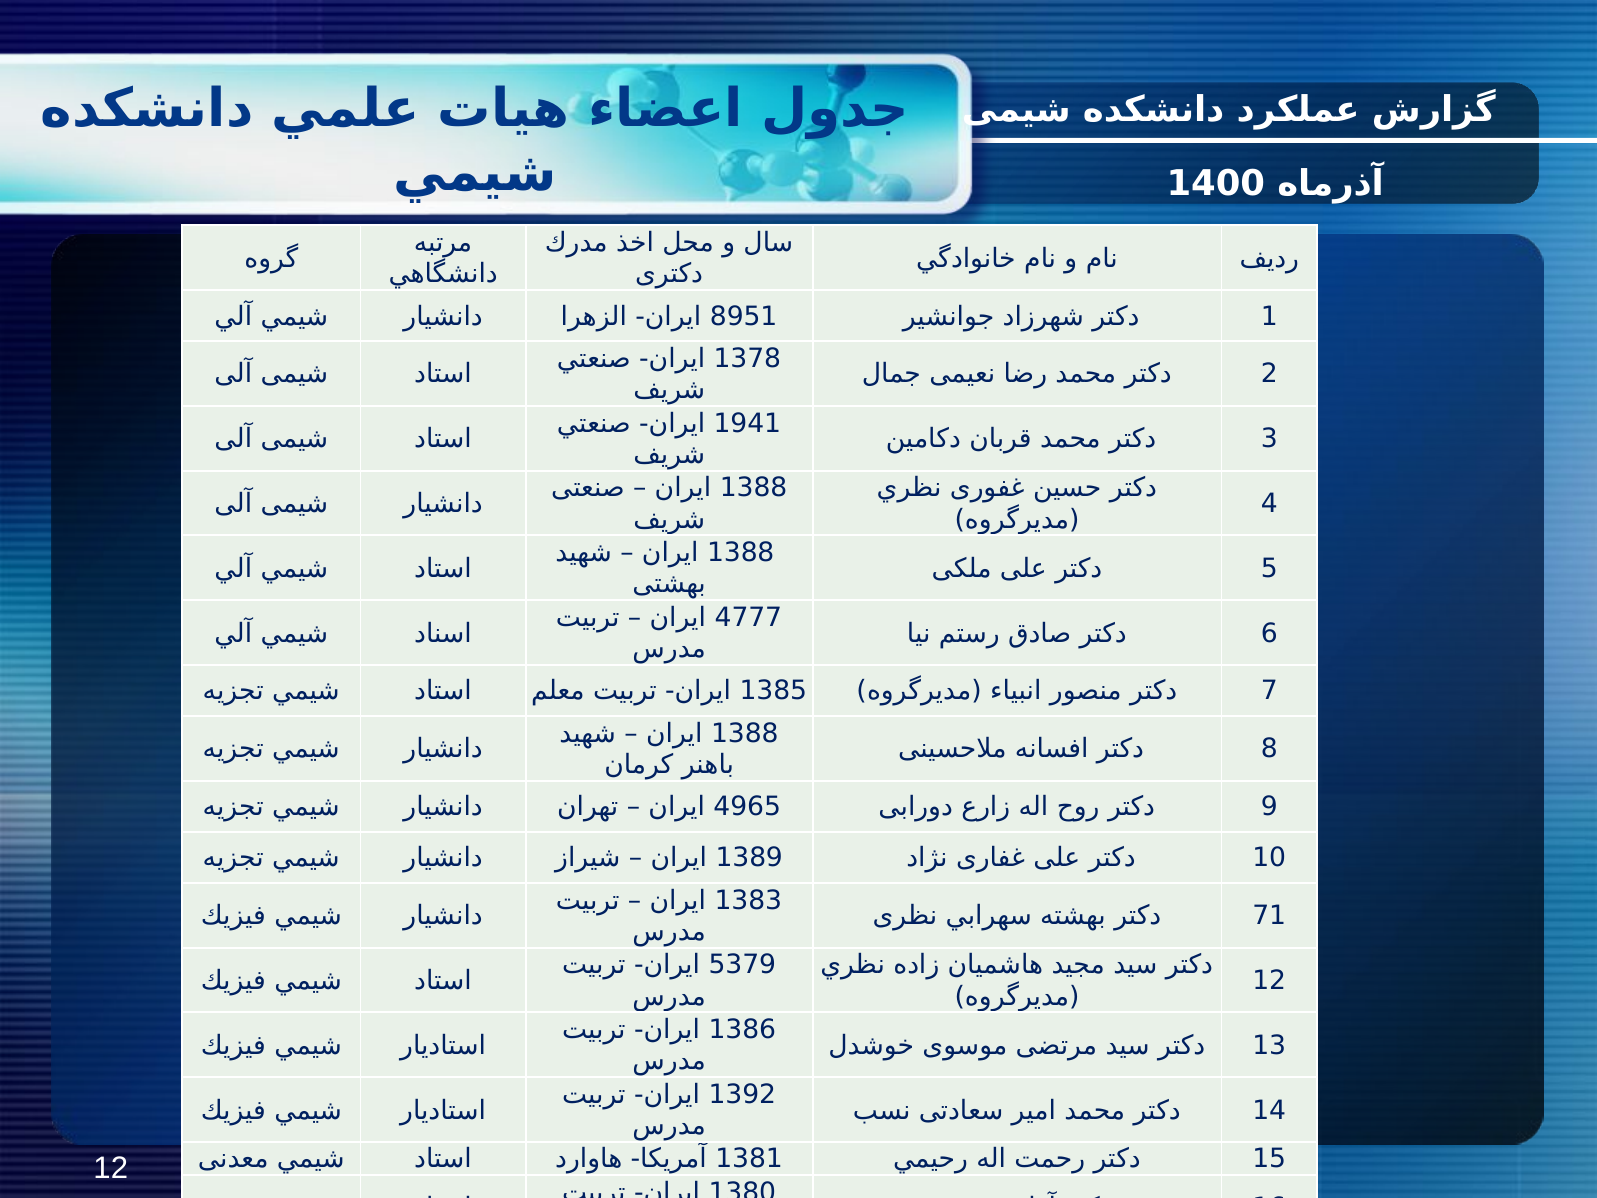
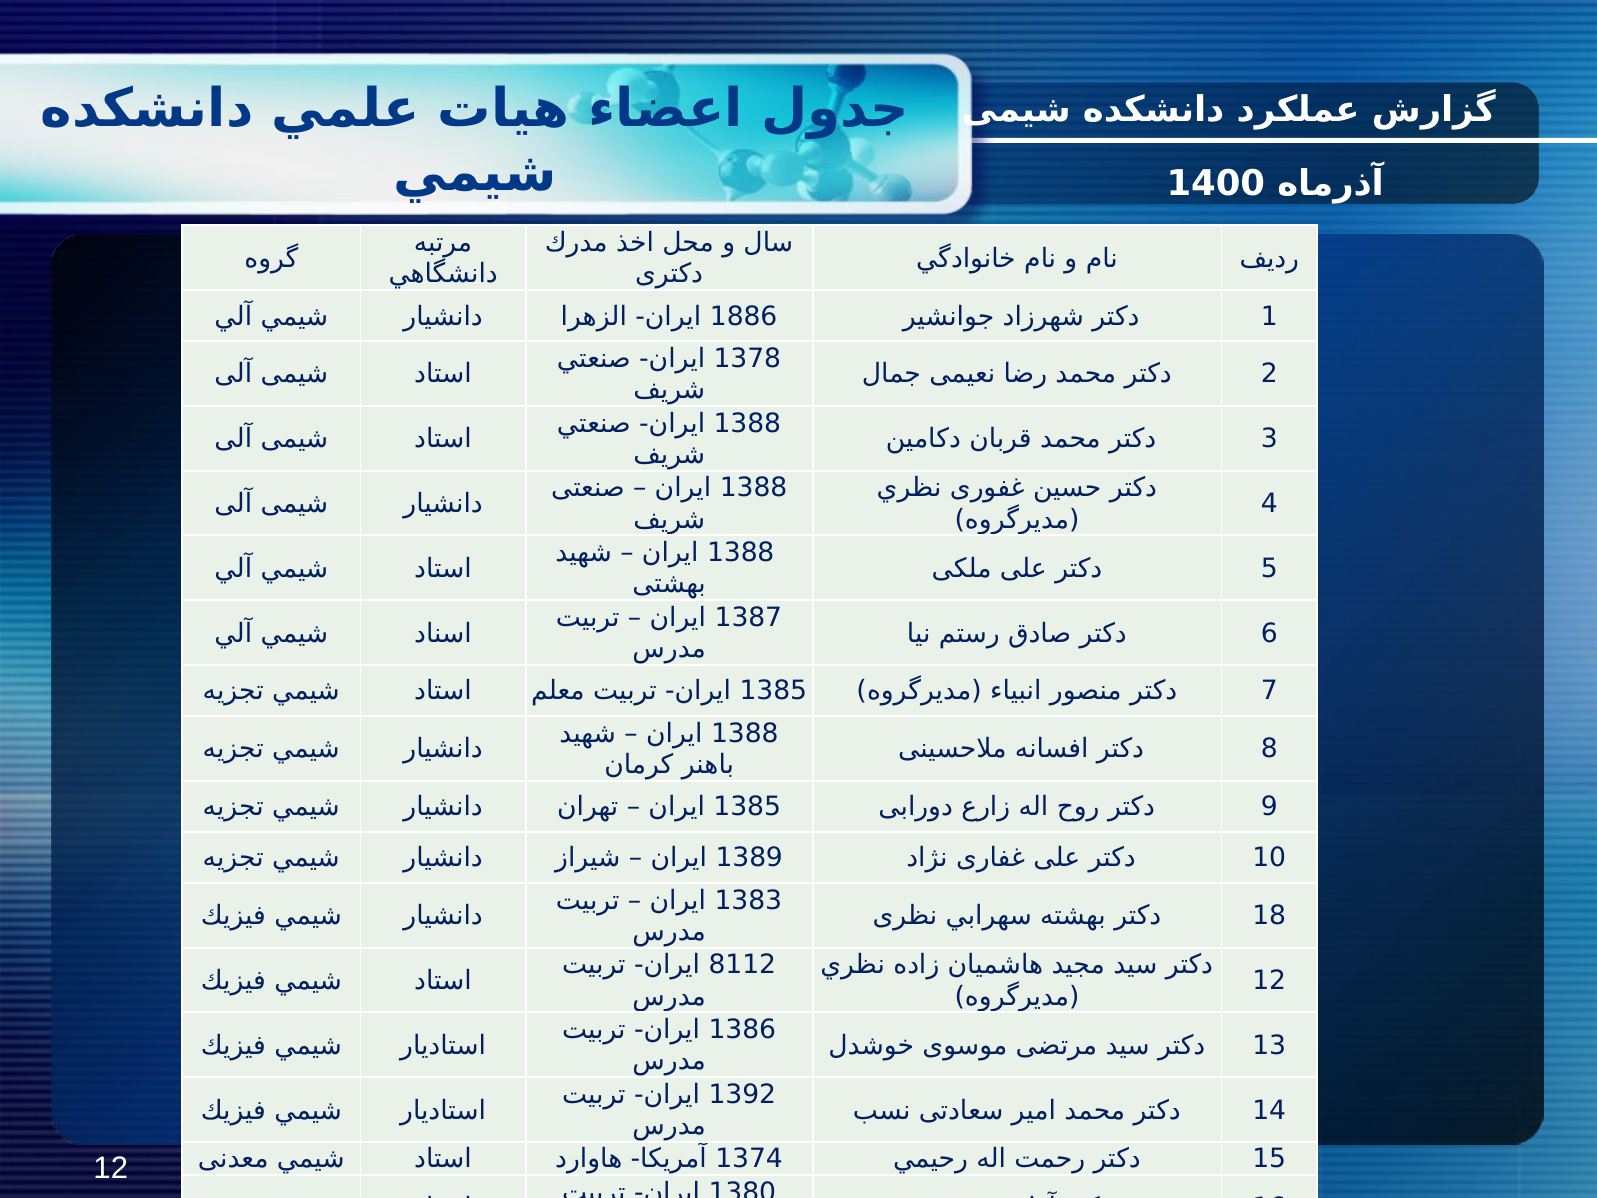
8951: 8951 -> 1886
1941 at (747, 423): 1941 -> 1388
4777 at (748, 618): 4777 -> 1387
4965 at (747, 807): 4965 -> 1385
71 at (1269, 916): 71 -> 18
5379: 5379 -> 8112
1381: 1381 -> 1374
